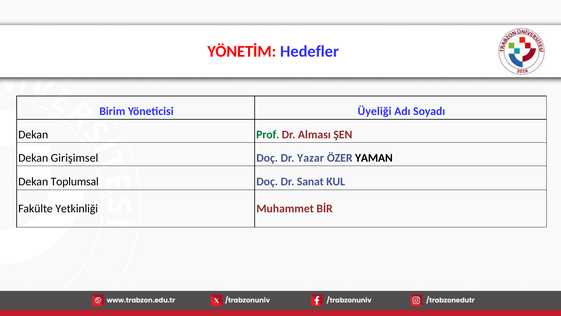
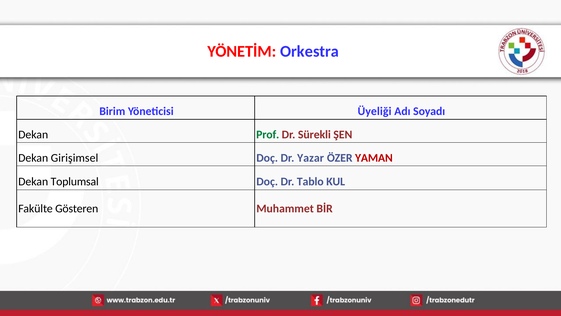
Hedefler: Hedefler -> Orkestra
Alması: Alması -> Sürekli
YAMAN colour: black -> red
Sanat: Sanat -> Tablo
Yetkinliği: Yetkinliği -> Gösteren
